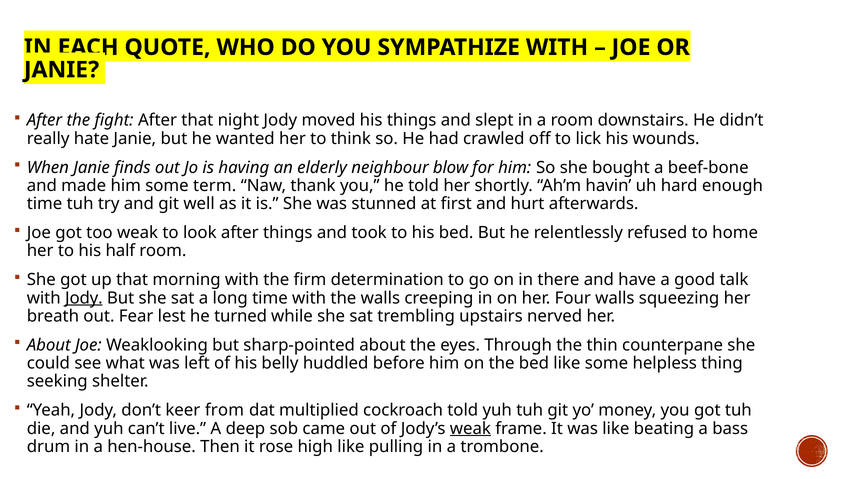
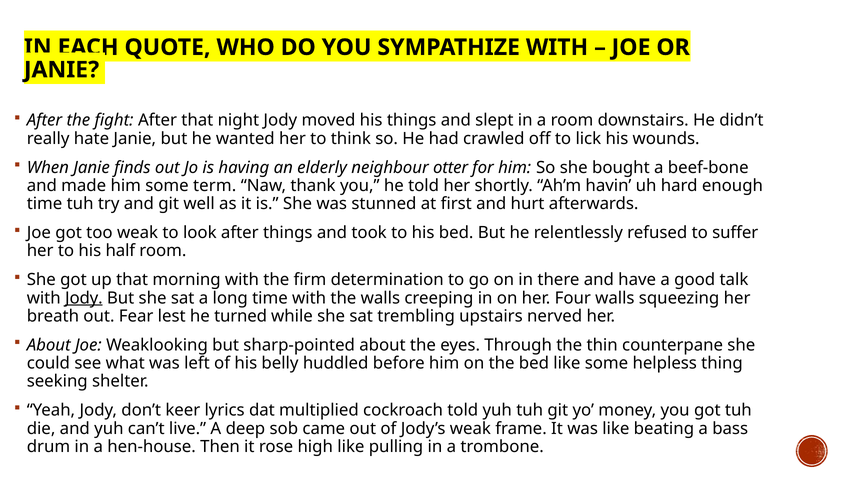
blow: blow -> otter
home: home -> suffer
from: from -> lyrics
weak at (470, 428) underline: present -> none
